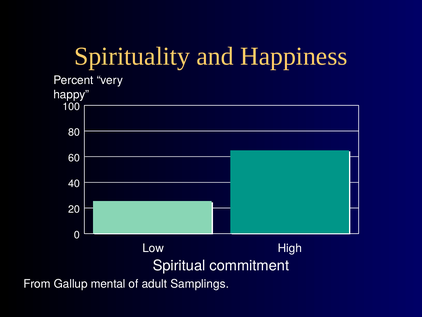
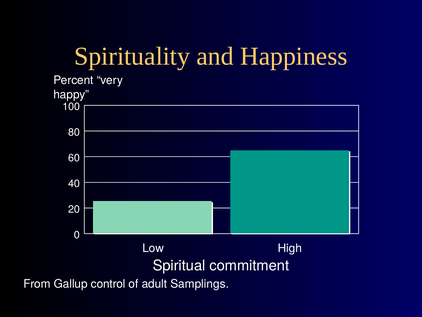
mental: mental -> control
